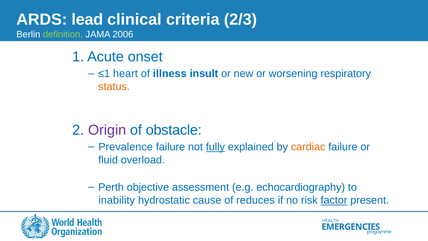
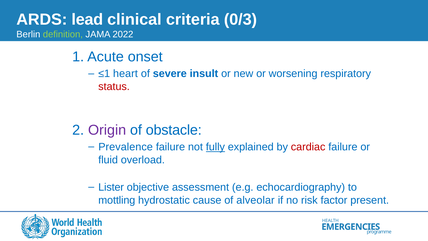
2/3: 2/3 -> 0/3
2006: 2006 -> 2022
illness: illness -> severe
status colour: orange -> red
cardiac colour: orange -> red
Perth: Perth -> Lister
inability: inability -> mottling
reduces: reduces -> alveolar
factor underline: present -> none
